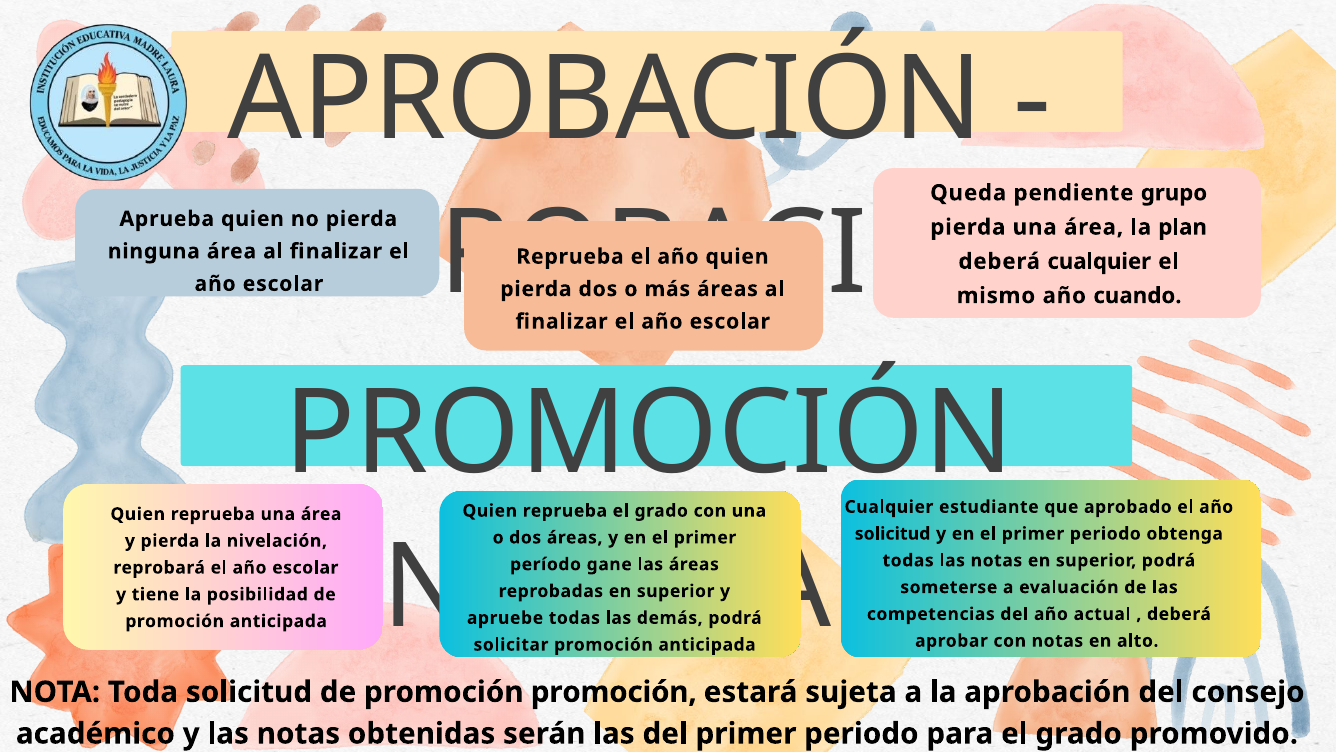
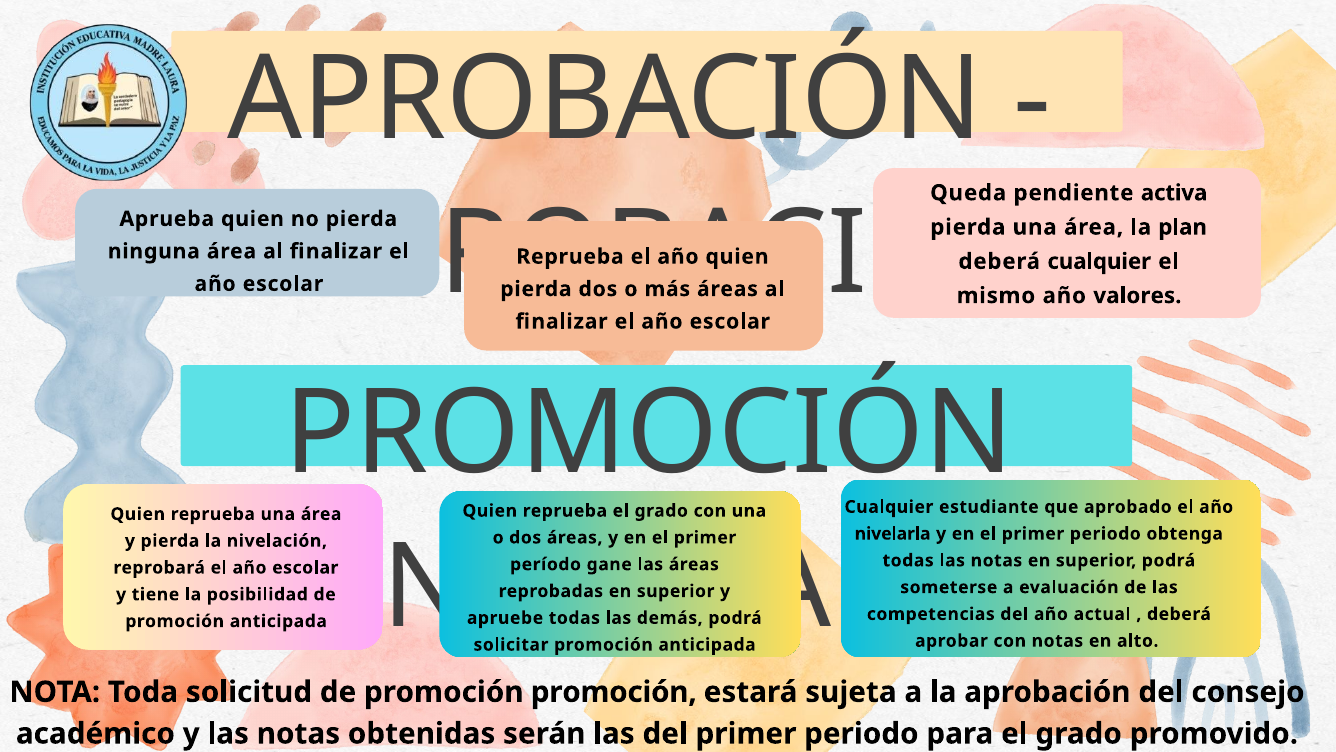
grupo: grupo -> activa
cuando: cuando -> valores
solicitud at (893, 533): solicitud -> nivelarla
